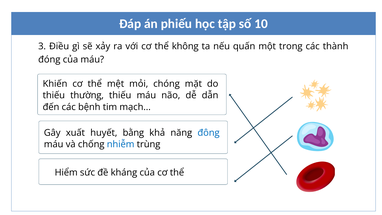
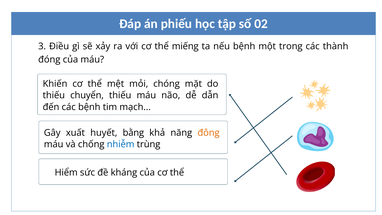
10: 10 -> 02
không: không -> miếng
nếu quấn: quấn -> bệnh
thường: thường -> chuyển
đông colour: blue -> orange
